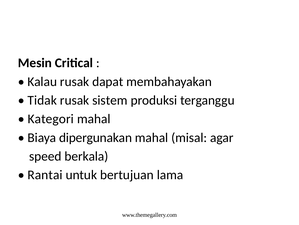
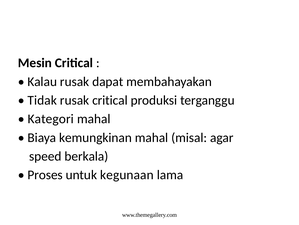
rusak sistem: sistem -> critical
dipergunakan: dipergunakan -> kemungkinan
Rantai: Rantai -> Proses
bertujuan: bertujuan -> kegunaan
